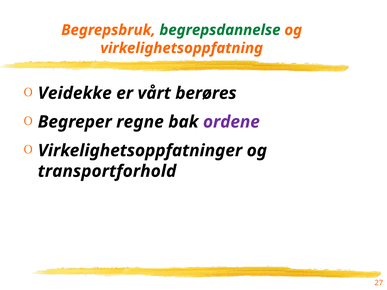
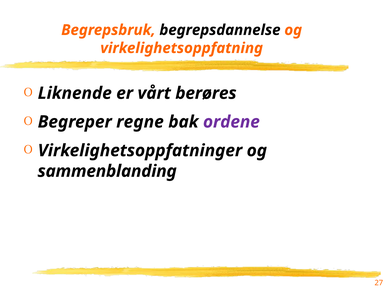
begrepsdannelse colour: green -> black
Veidekke: Veidekke -> Liknende
transportforhold: transportforhold -> sammenblanding
